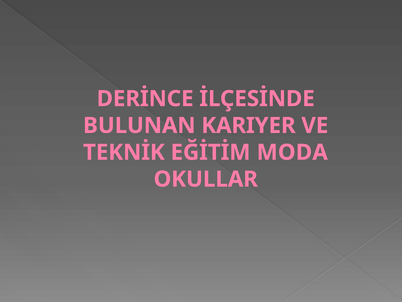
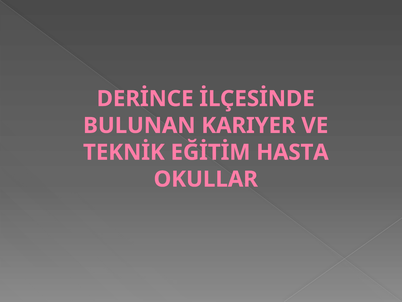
MODA: MODA -> HASTA
